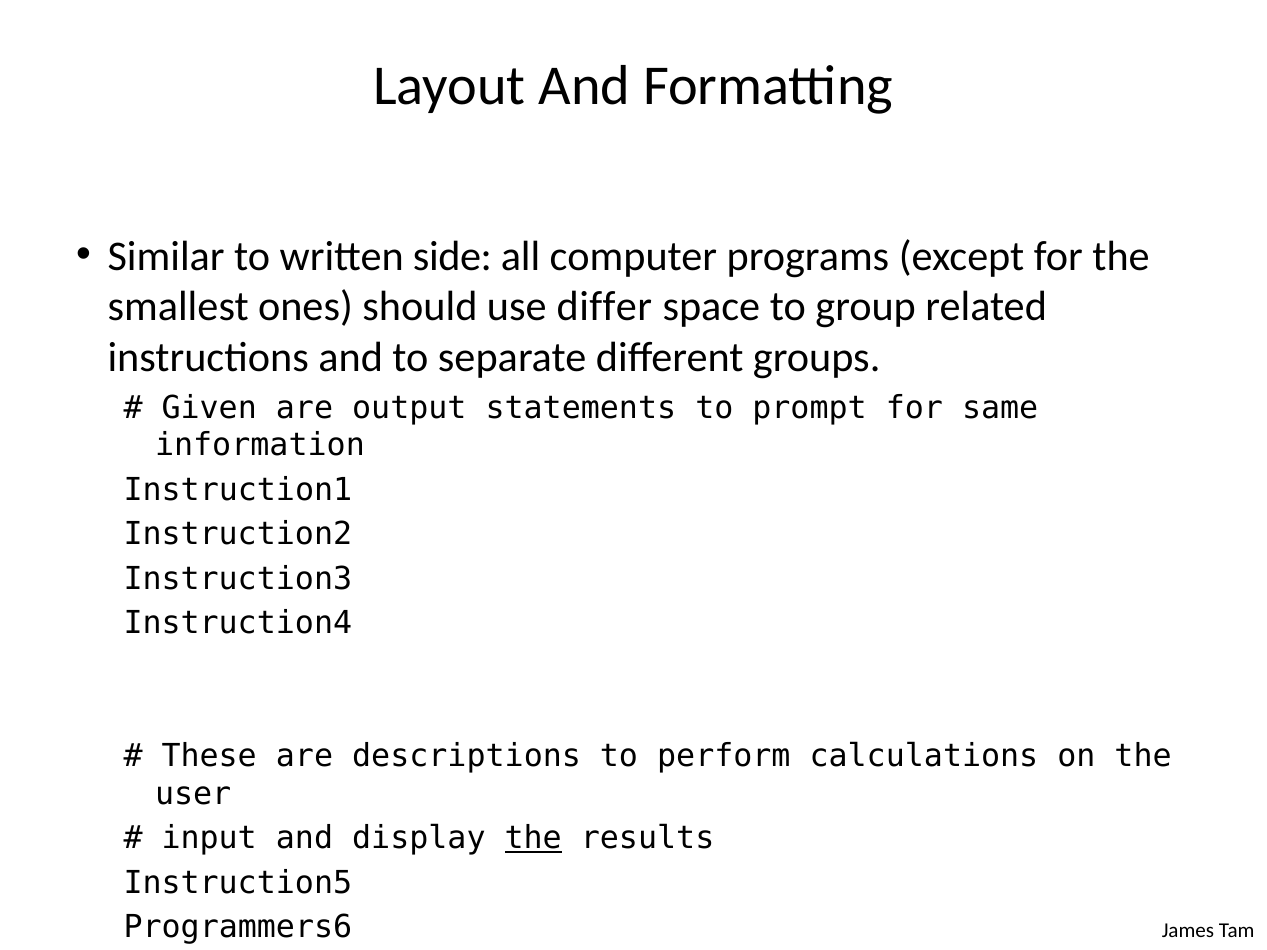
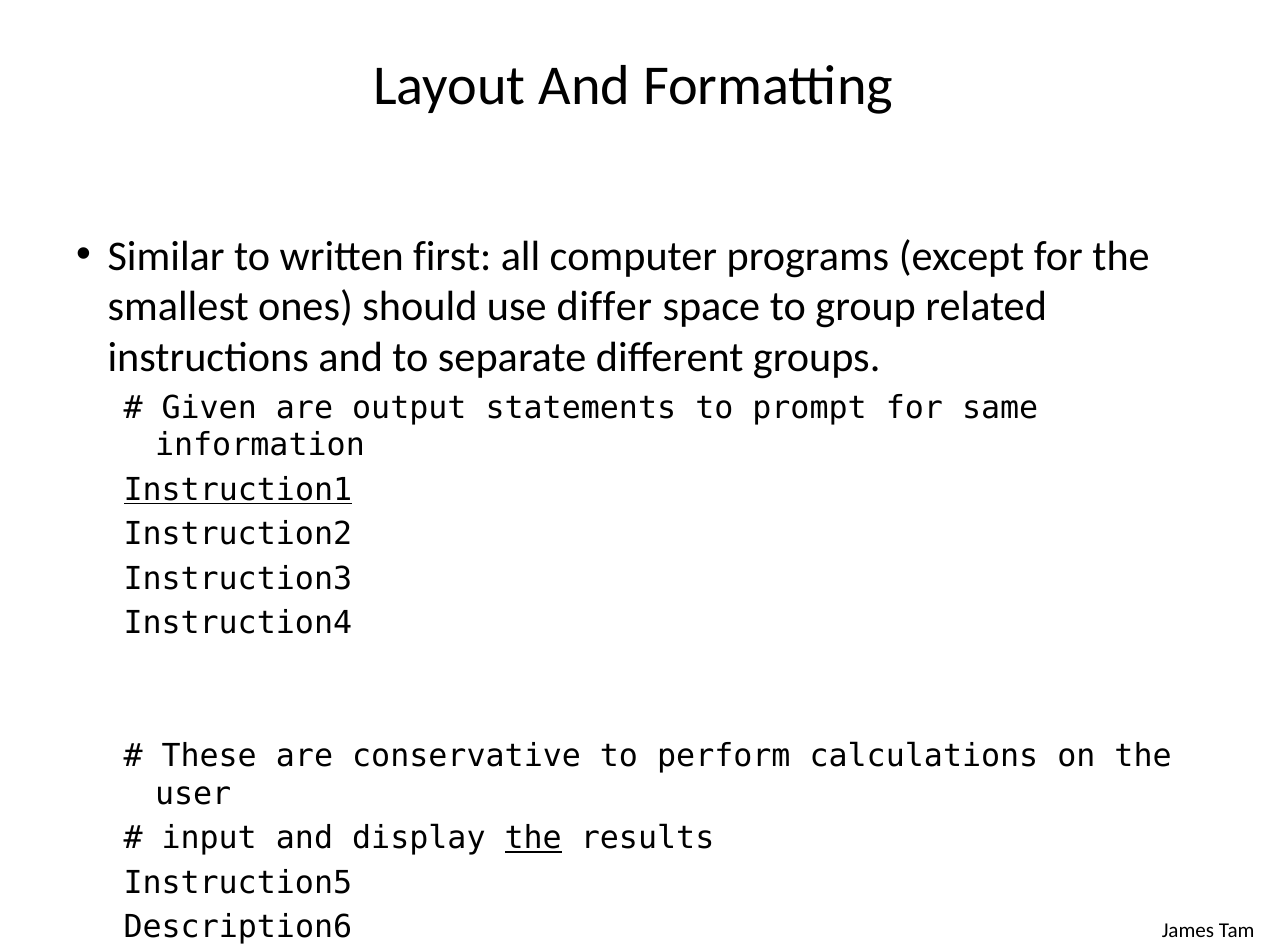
side: side -> first
Instruction1 underline: none -> present
descriptions: descriptions -> conservative
Programmers6: Programmers6 -> Description6
